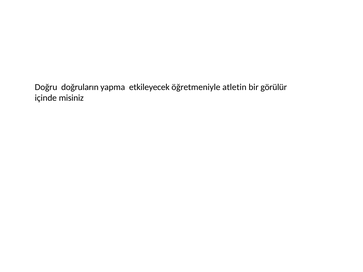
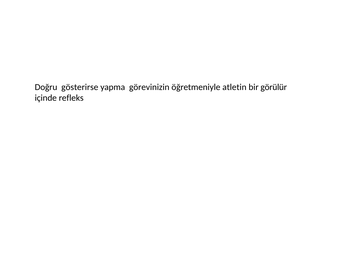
doğruların: doğruların -> gösterirse
etkileyecek: etkileyecek -> görevinizin
misiniz: misiniz -> refleks
